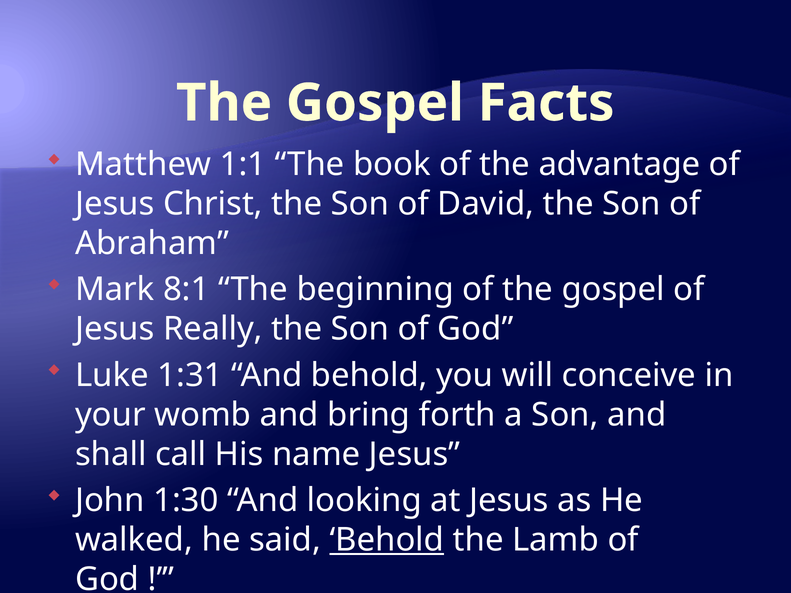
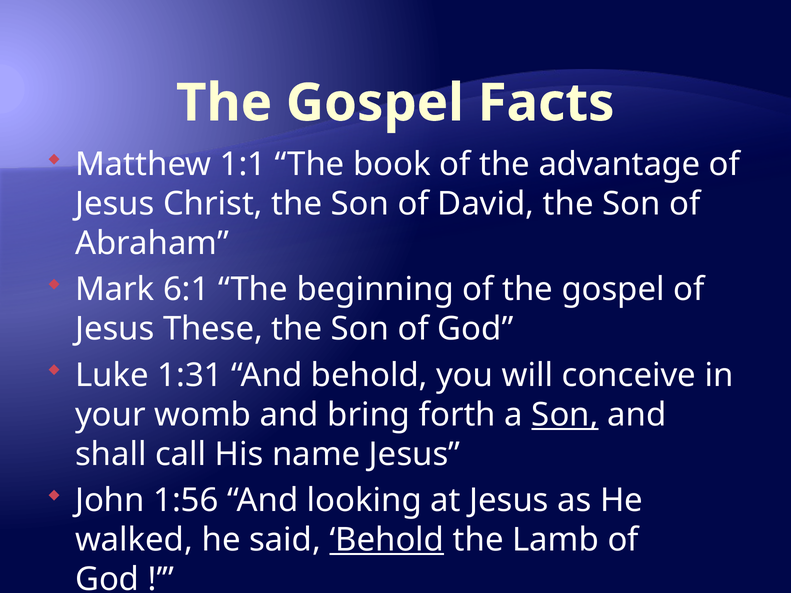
8:1: 8:1 -> 6:1
Really: Really -> These
Son at (565, 415) underline: none -> present
1:30: 1:30 -> 1:56
